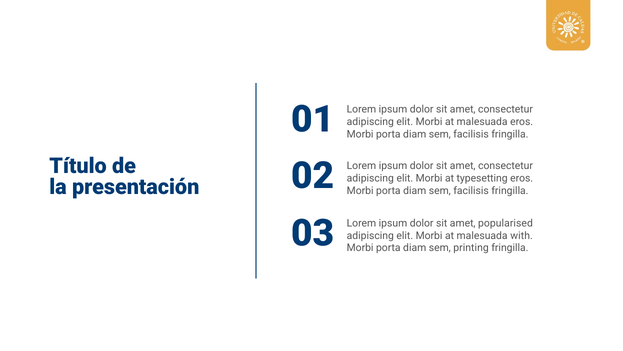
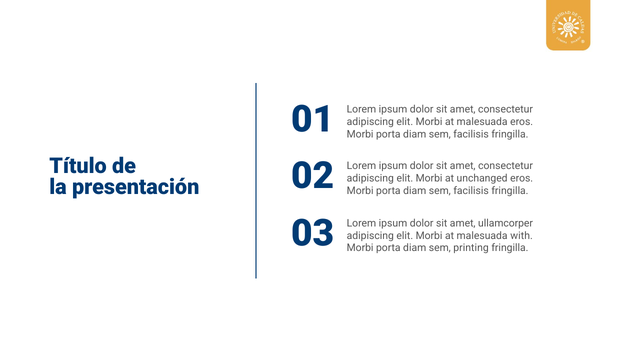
typesetting: typesetting -> unchanged
popularised: popularised -> ullamcorper
